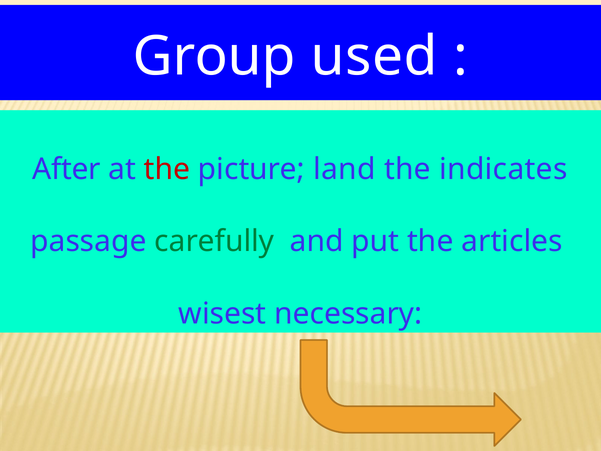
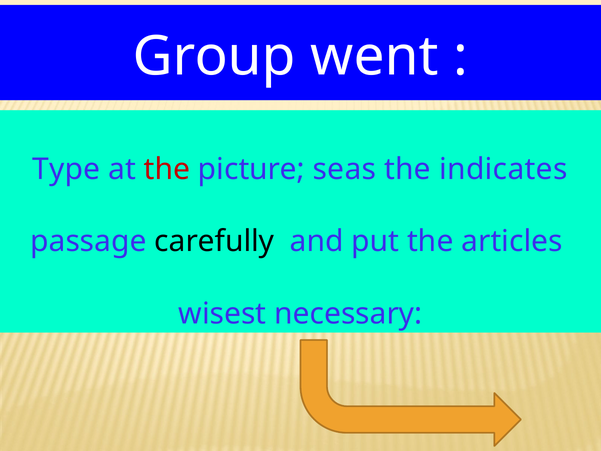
used: used -> went
After: After -> Type
land: land -> seas
carefully colour: green -> black
